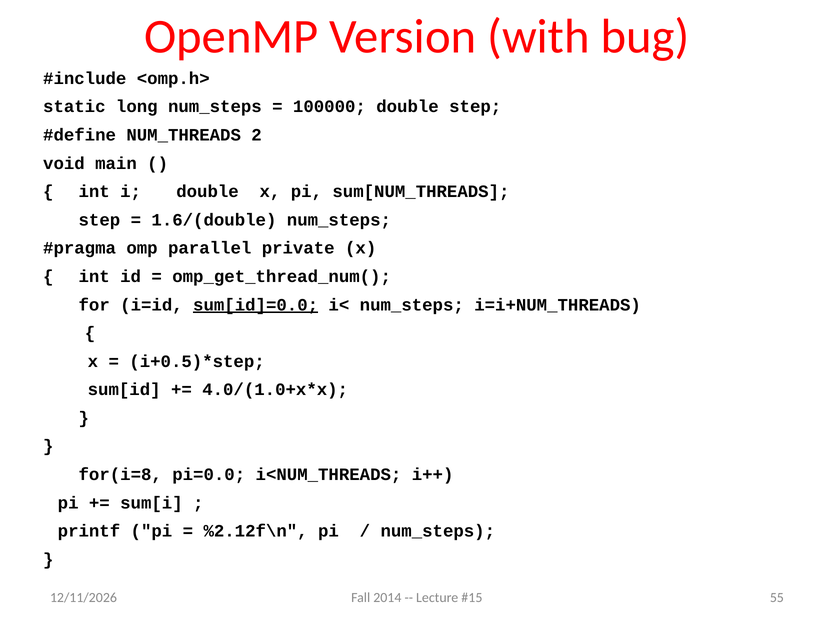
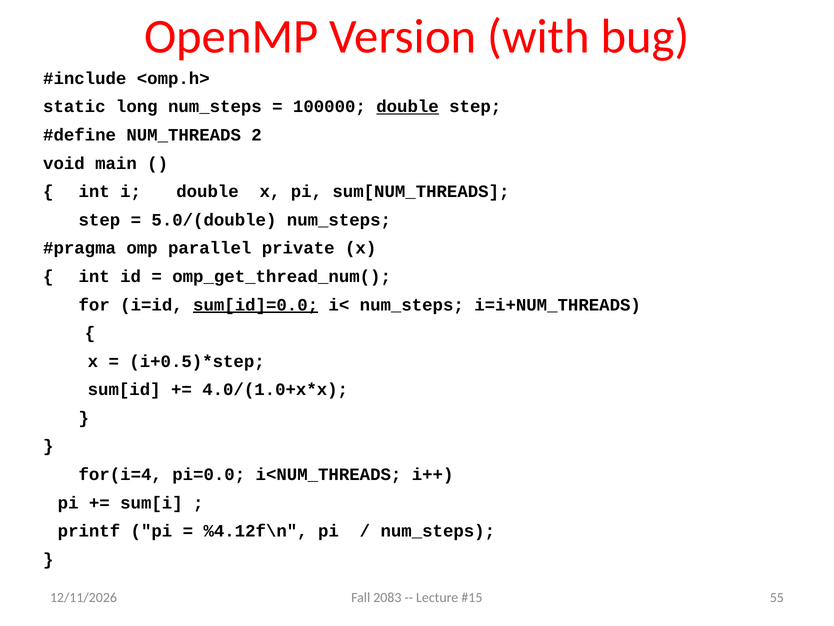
double at (408, 107) underline: none -> present
1.6/(double: 1.6/(double -> 5.0/(double
for(i=8: for(i=8 -> for(i=4
%2.12f\n: %2.12f\n -> %4.12f\n
2014: 2014 -> 2083
